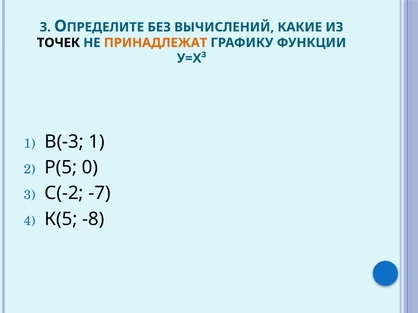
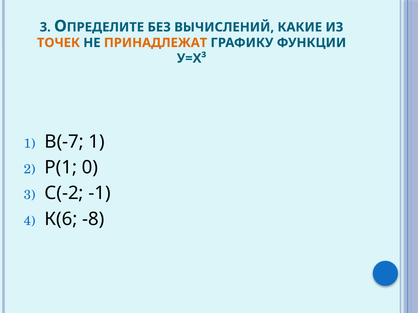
ТОЧЕК colour: black -> orange
В(-3: В(-3 -> В(-7
Р(5: Р(5 -> Р(1
-7: -7 -> -1
К(5: К(5 -> К(6
